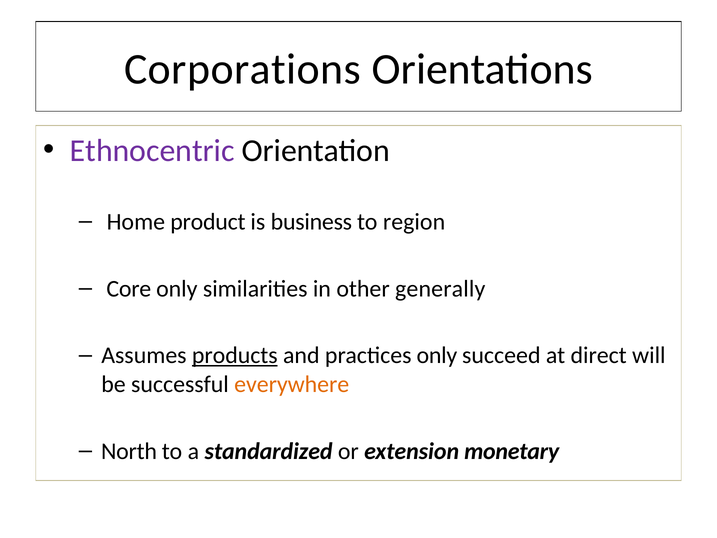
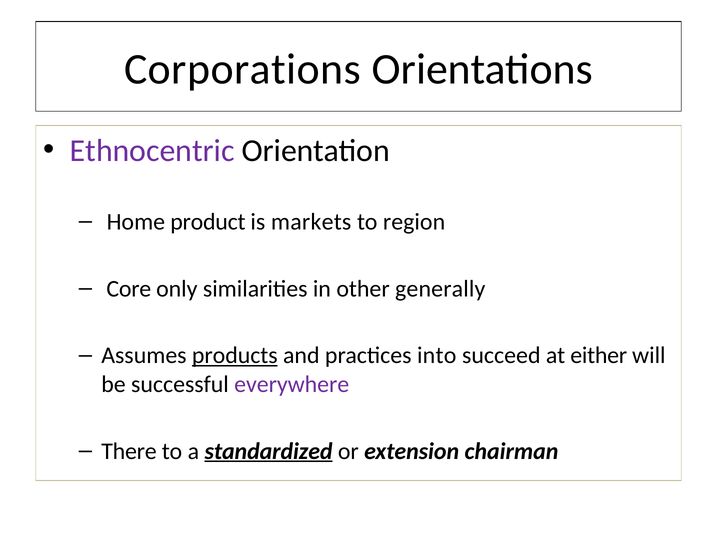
business: business -> markets
practices only: only -> into
direct: direct -> either
everywhere colour: orange -> purple
North: North -> There
standardized underline: none -> present
monetary: monetary -> chairman
